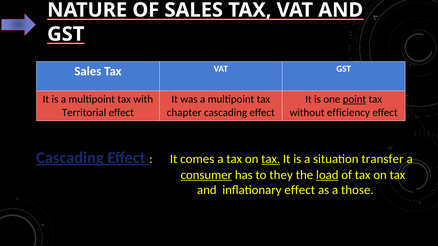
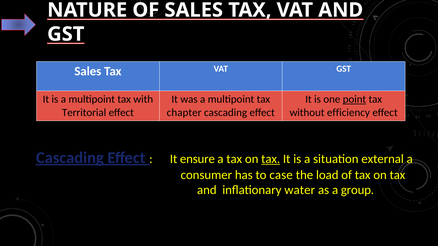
comes: comes -> ensure
transfer: transfer -> external
consumer underline: present -> none
they: they -> case
load underline: present -> none
inflationary effect: effect -> water
those: those -> group
